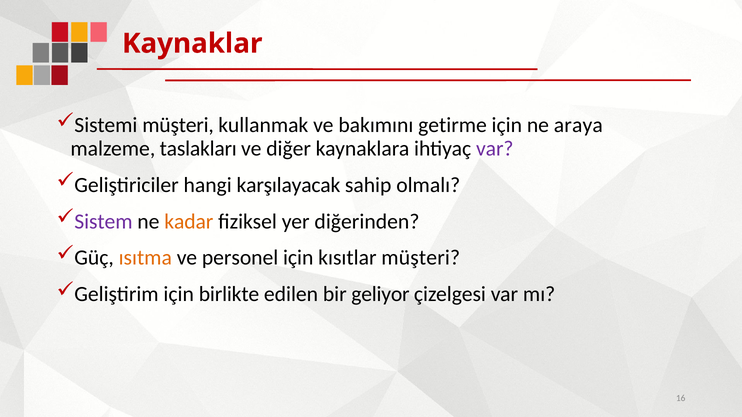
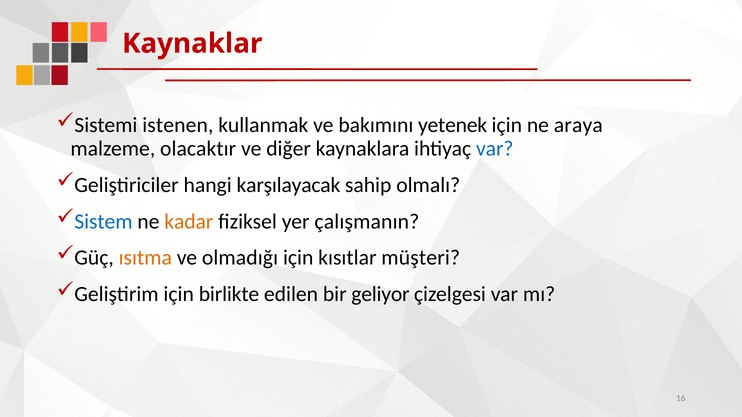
Sistemi müşteri: müşteri -> istenen
getirme: getirme -> yetenek
taslakları: taslakları -> olacaktır
var at (495, 149) colour: purple -> blue
Sistem colour: purple -> blue
diğerinden: diğerinden -> çalışmanın
personel: personel -> olmadığı
